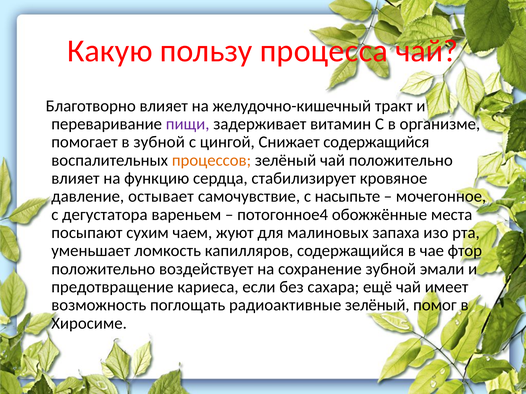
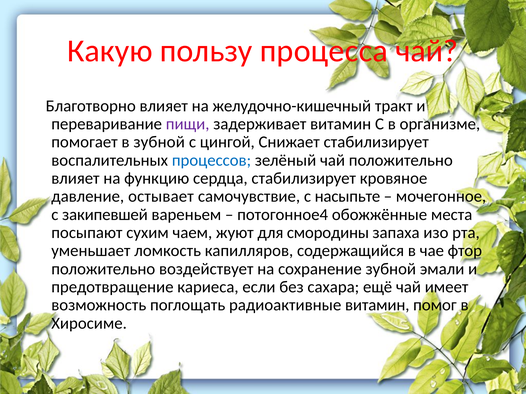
Снижает содержащийся: содержащийся -> стабилизирует
процессов colour: orange -> blue
дегустатора: дегустатора -> закипевшей
малиновых: малиновых -> смородины
радиоактивные зелёный: зелёный -> витамин
